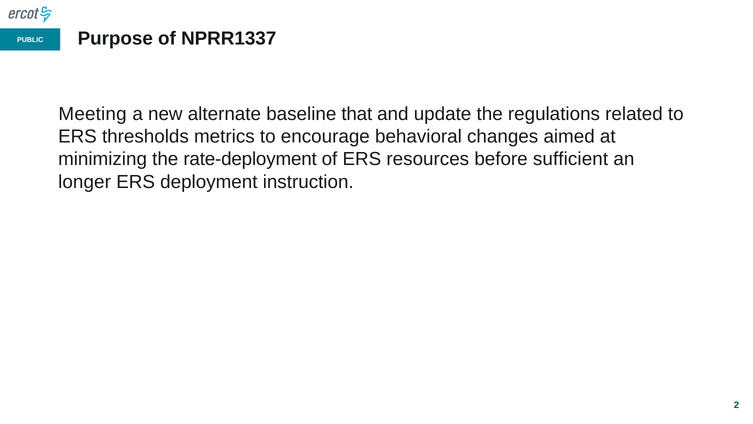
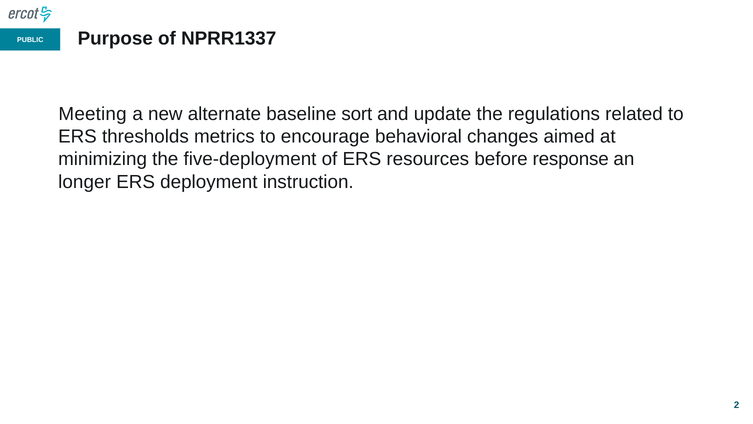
that: that -> sort
rate-deployment: rate-deployment -> five-deployment
sufficient: sufficient -> response
